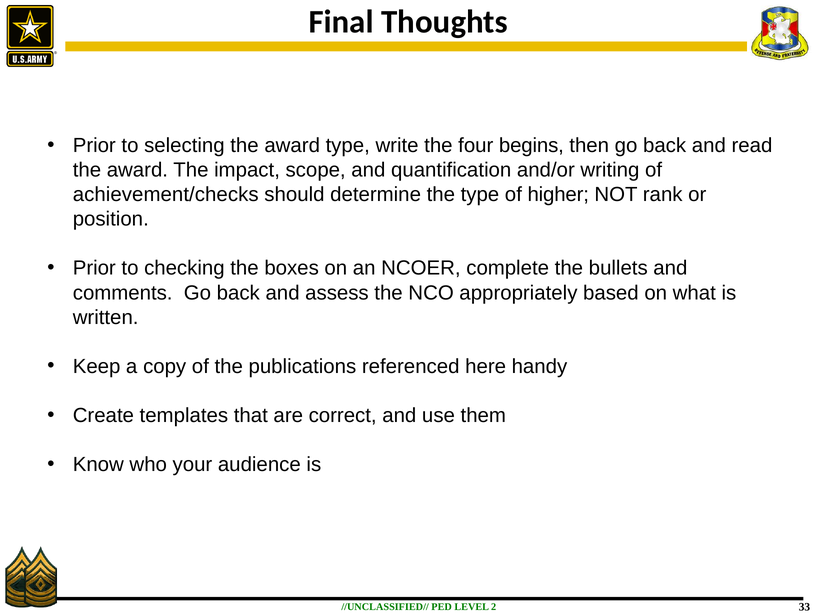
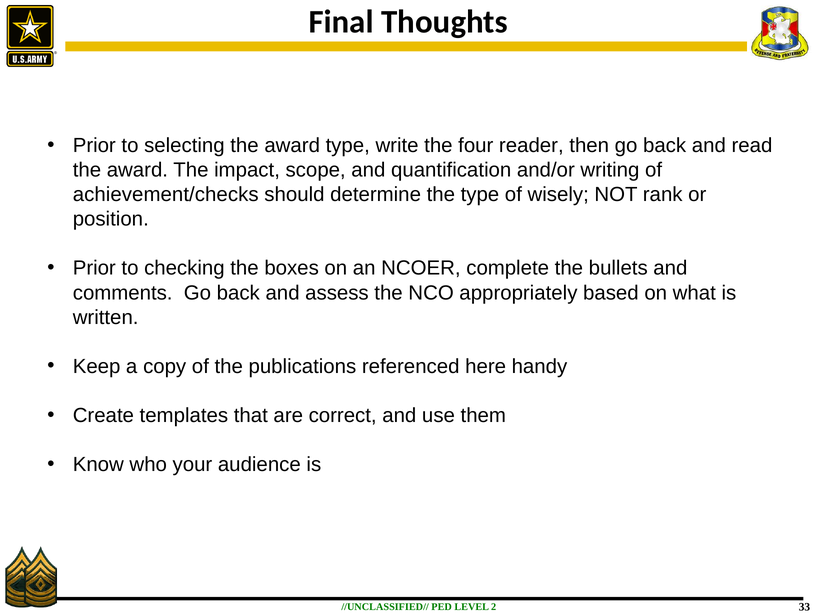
begins: begins -> reader
higher: higher -> wisely
